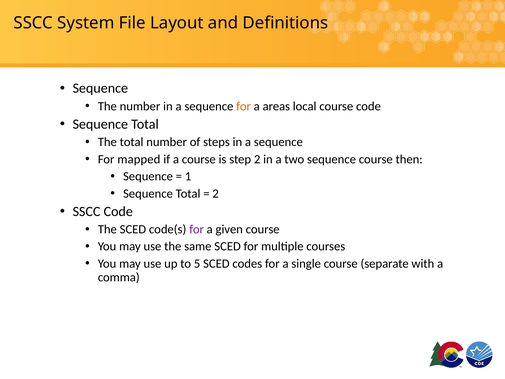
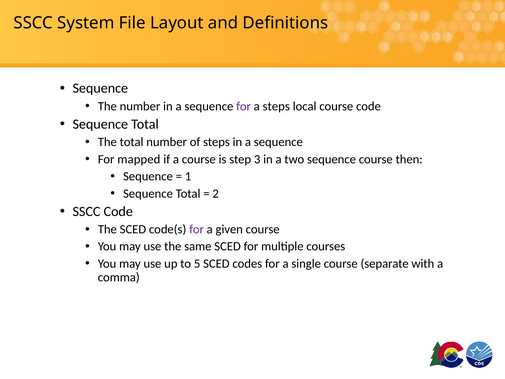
for at (244, 106) colour: orange -> purple
a areas: areas -> steps
step 2: 2 -> 3
